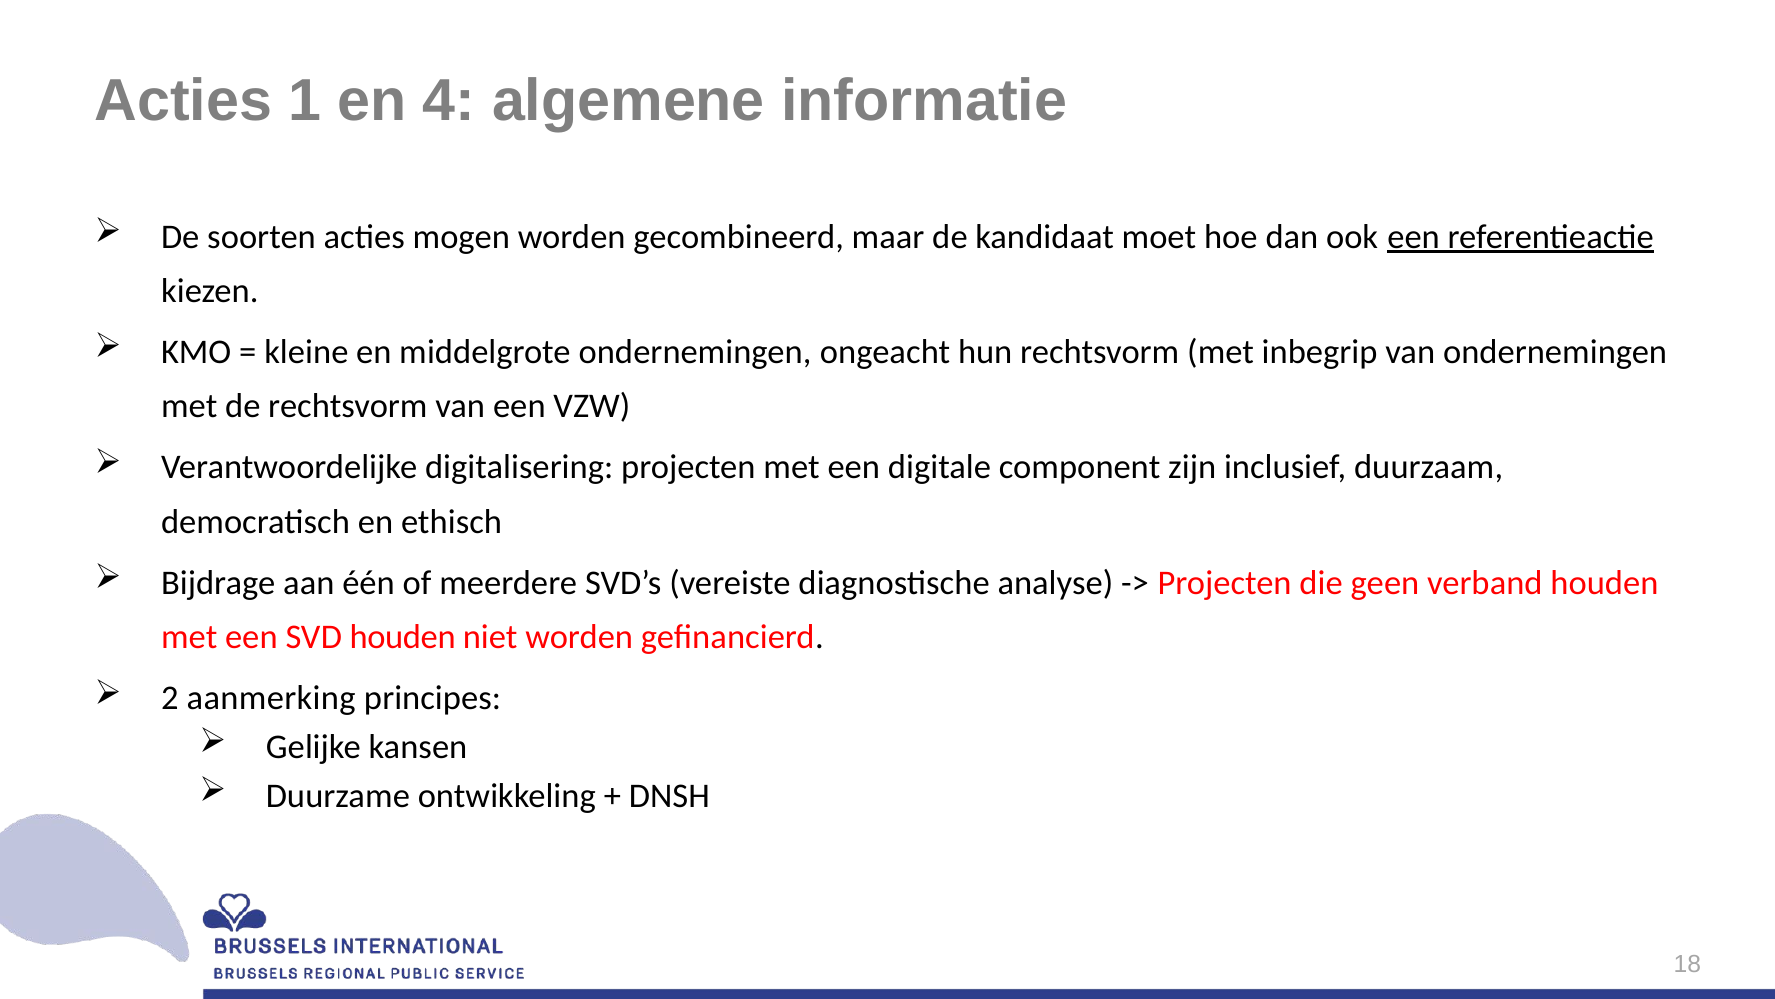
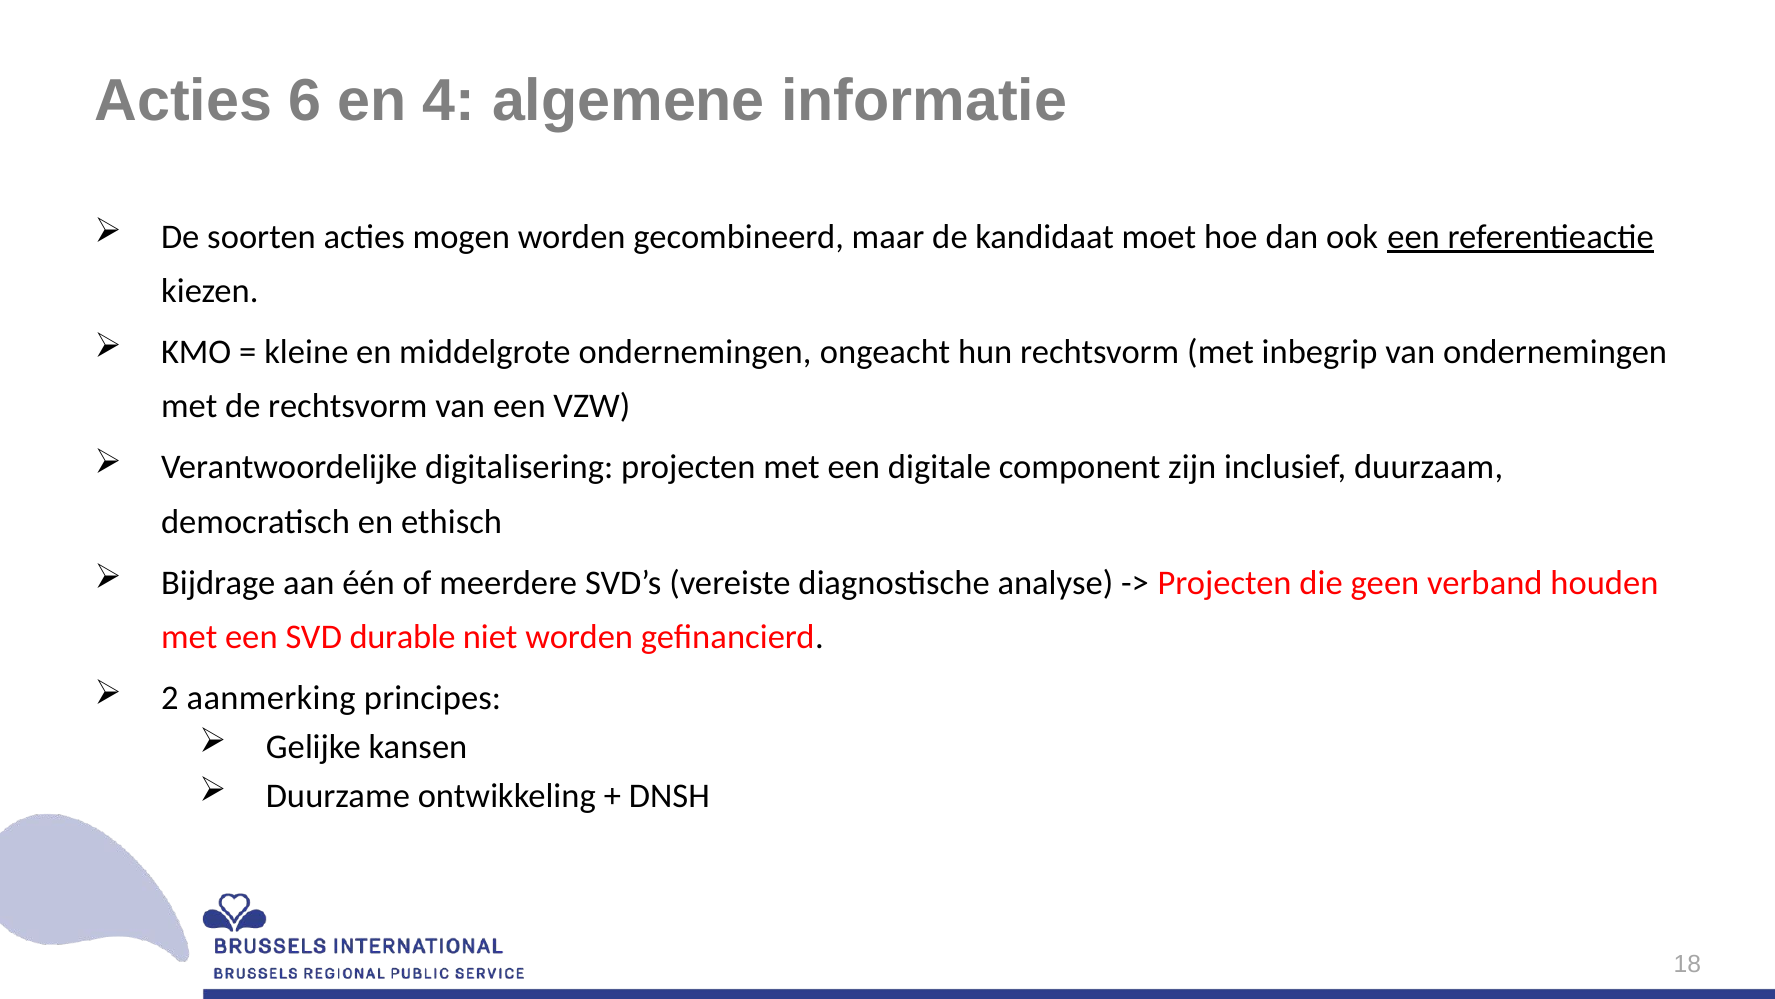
1: 1 -> 6
SVD houden: houden -> durable
